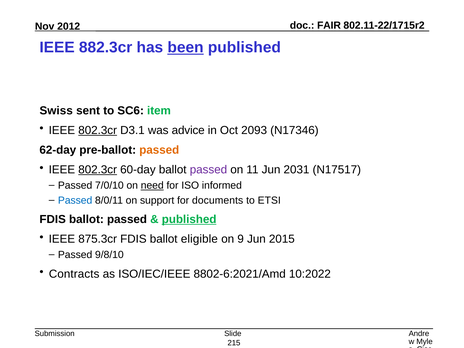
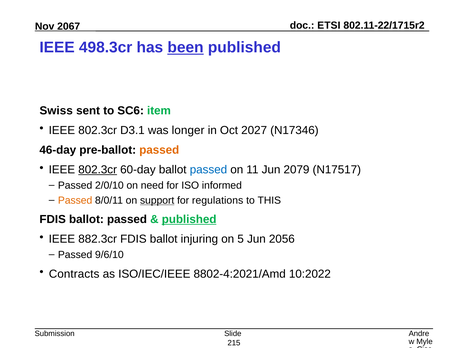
FAIR: FAIR -> ETSI
2012: 2012 -> 2067
882.3cr: 882.3cr -> 498.3cr
802.3cr at (98, 130) underline: present -> none
advice: advice -> longer
2093: 2093 -> 2027
62-day: 62-day -> 46-day
passed at (208, 170) colour: purple -> blue
2031: 2031 -> 2079
7/0/10: 7/0/10 -> 2/0/10
need underline: present -> none
Passed at (75, 200) colour: blue -> orange
support underline: none -> present
documents: documents -> regulations
ETSI: ETSI -> THIS
875.3cr: 875.3cr -> 882.3cr
eligible: eligible -> injuring
9: 9 -> 5
2015: 2015 -> 2056
9/8/10: 9/8/10 -> 9/6/10
8802-6:2021/Amd: 8802-6:2021/Amd -> 8802-4:2021/Amd
